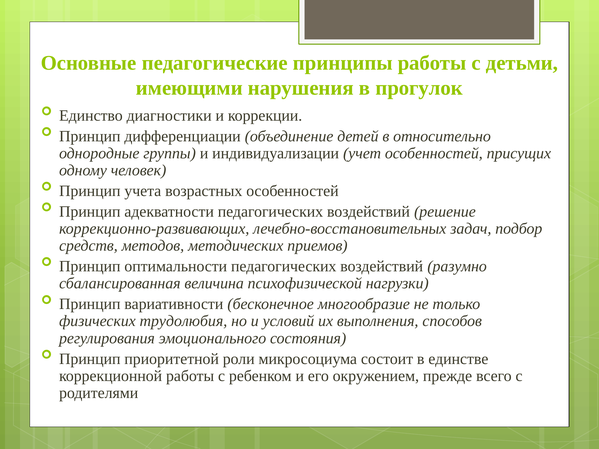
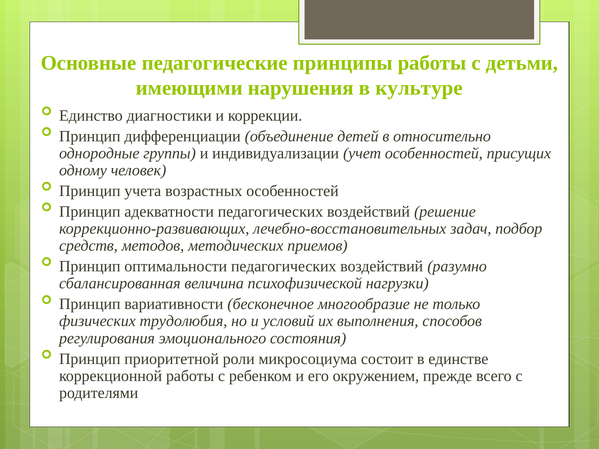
прогулок: прогулок -> культуре
